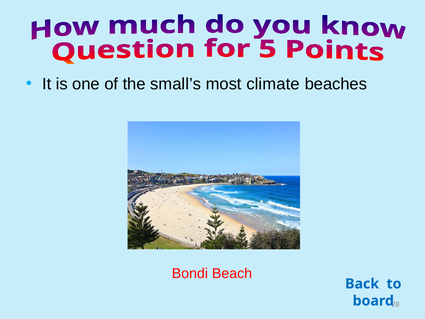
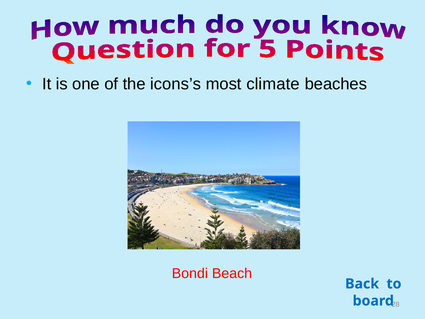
small’s: small’s -> icons’s
